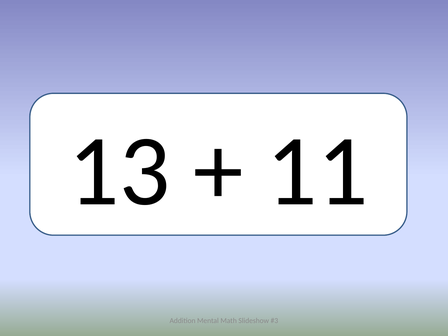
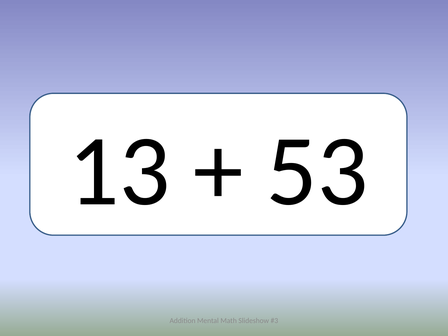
11: 11 -> 53
